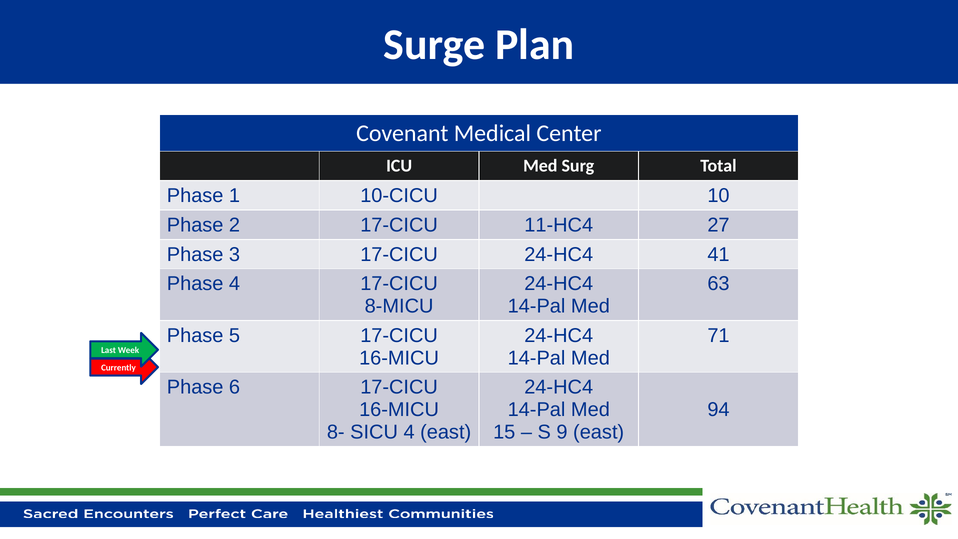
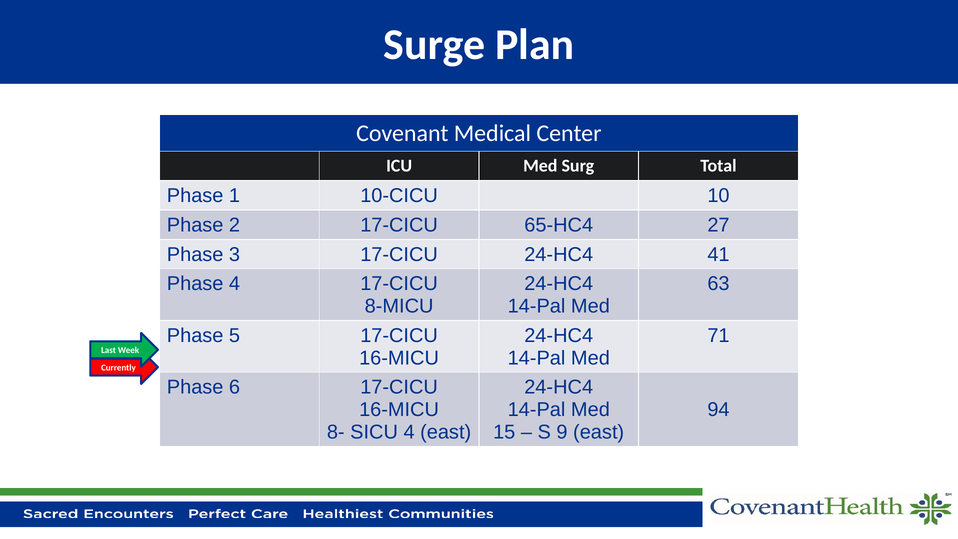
11-HC4: 11-HC4 -> 65-HC4
